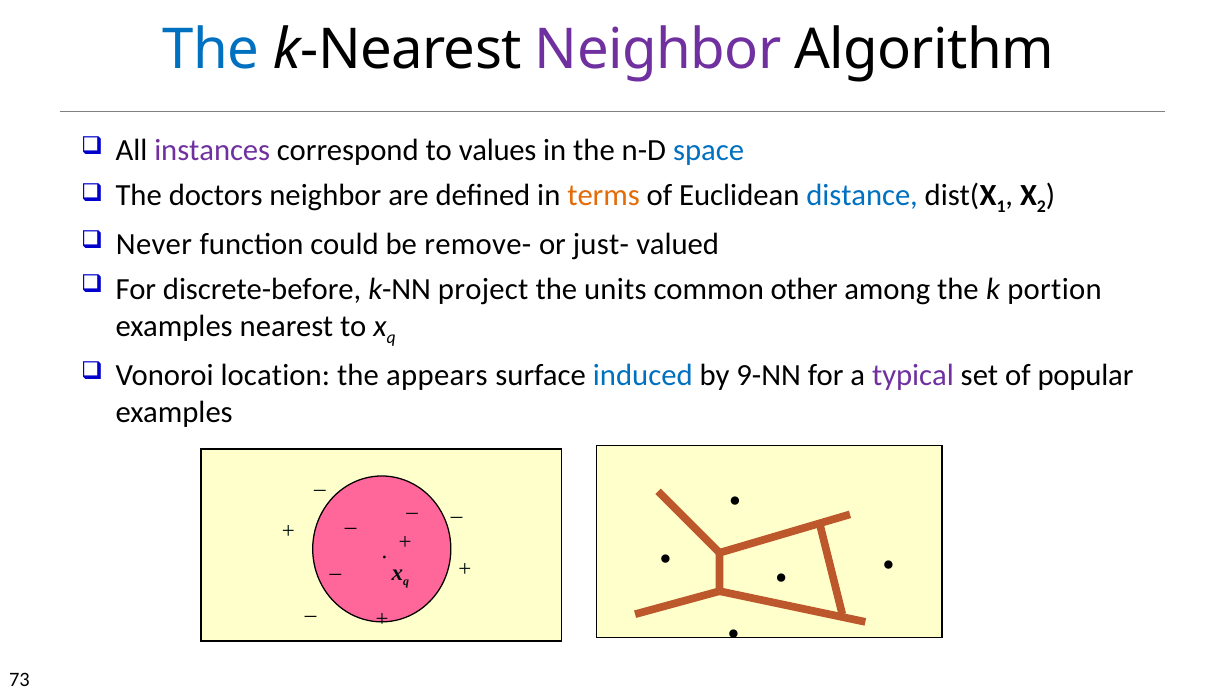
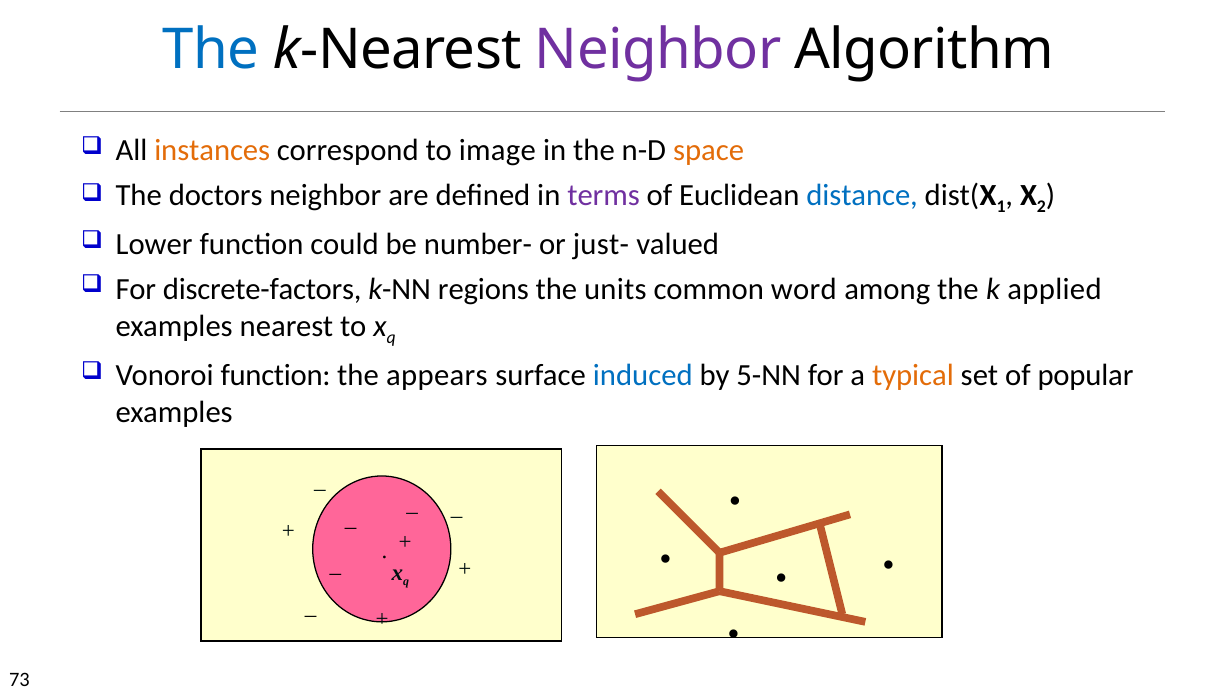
instances colour: purple -> orange
values: values -> image
space colour: blue -> orange
terms colour: orange -> purple
Never: Never -> Lower
remove-: remove- -> number-
discrete-before: discrete-before -> discrete-factors
project: project -> regions
other: other -> word
portion: portion -> applied
Vonoroi location: location -> function
9-NN: 9-NN -> 5-NN
typical colour: purple -> orange
